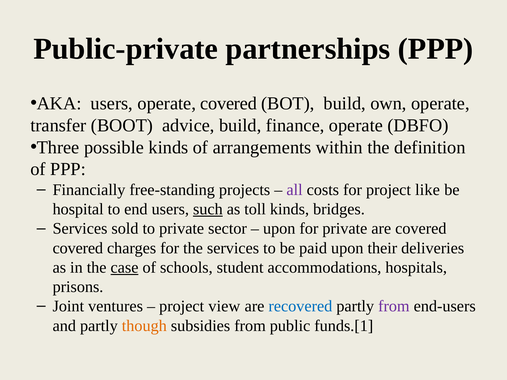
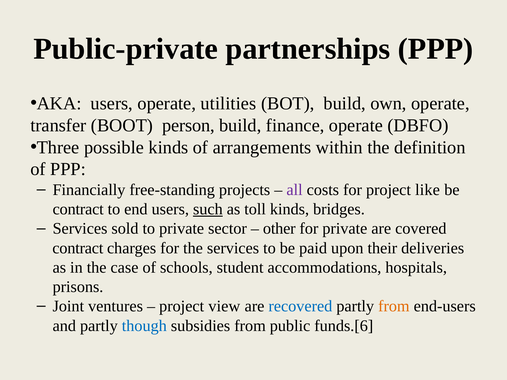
operate covered: covered -> utilities
advice: advice -> person
hospital at (78, 209): hospital -> contract
upon at (279, 229): upon -> other
covered at (78, 248): covered -> contract
case underline: present -> none
from at (394, 306) colour: purple -> orange
though colour: orange -> blue
funds.[1: funds.[1 -> funds.[6
